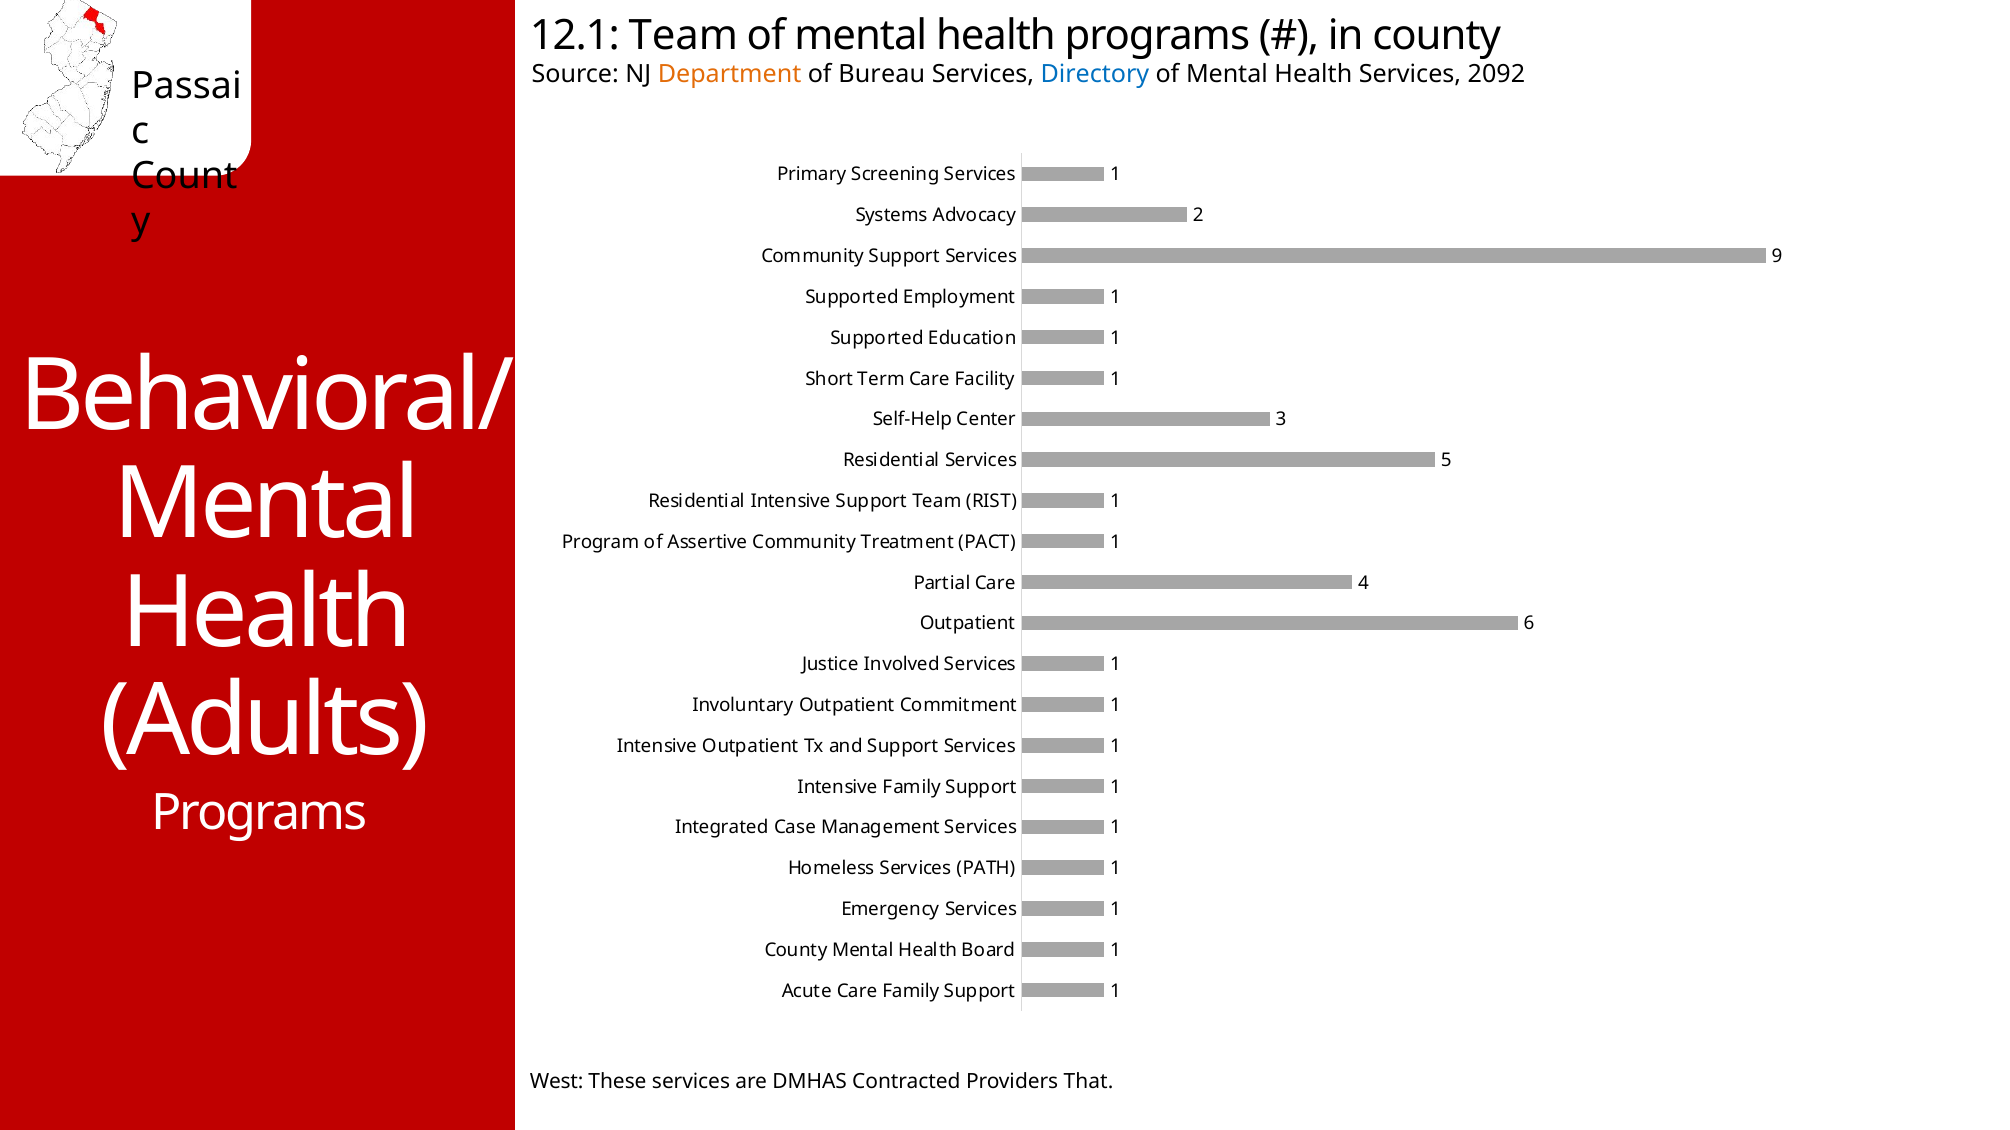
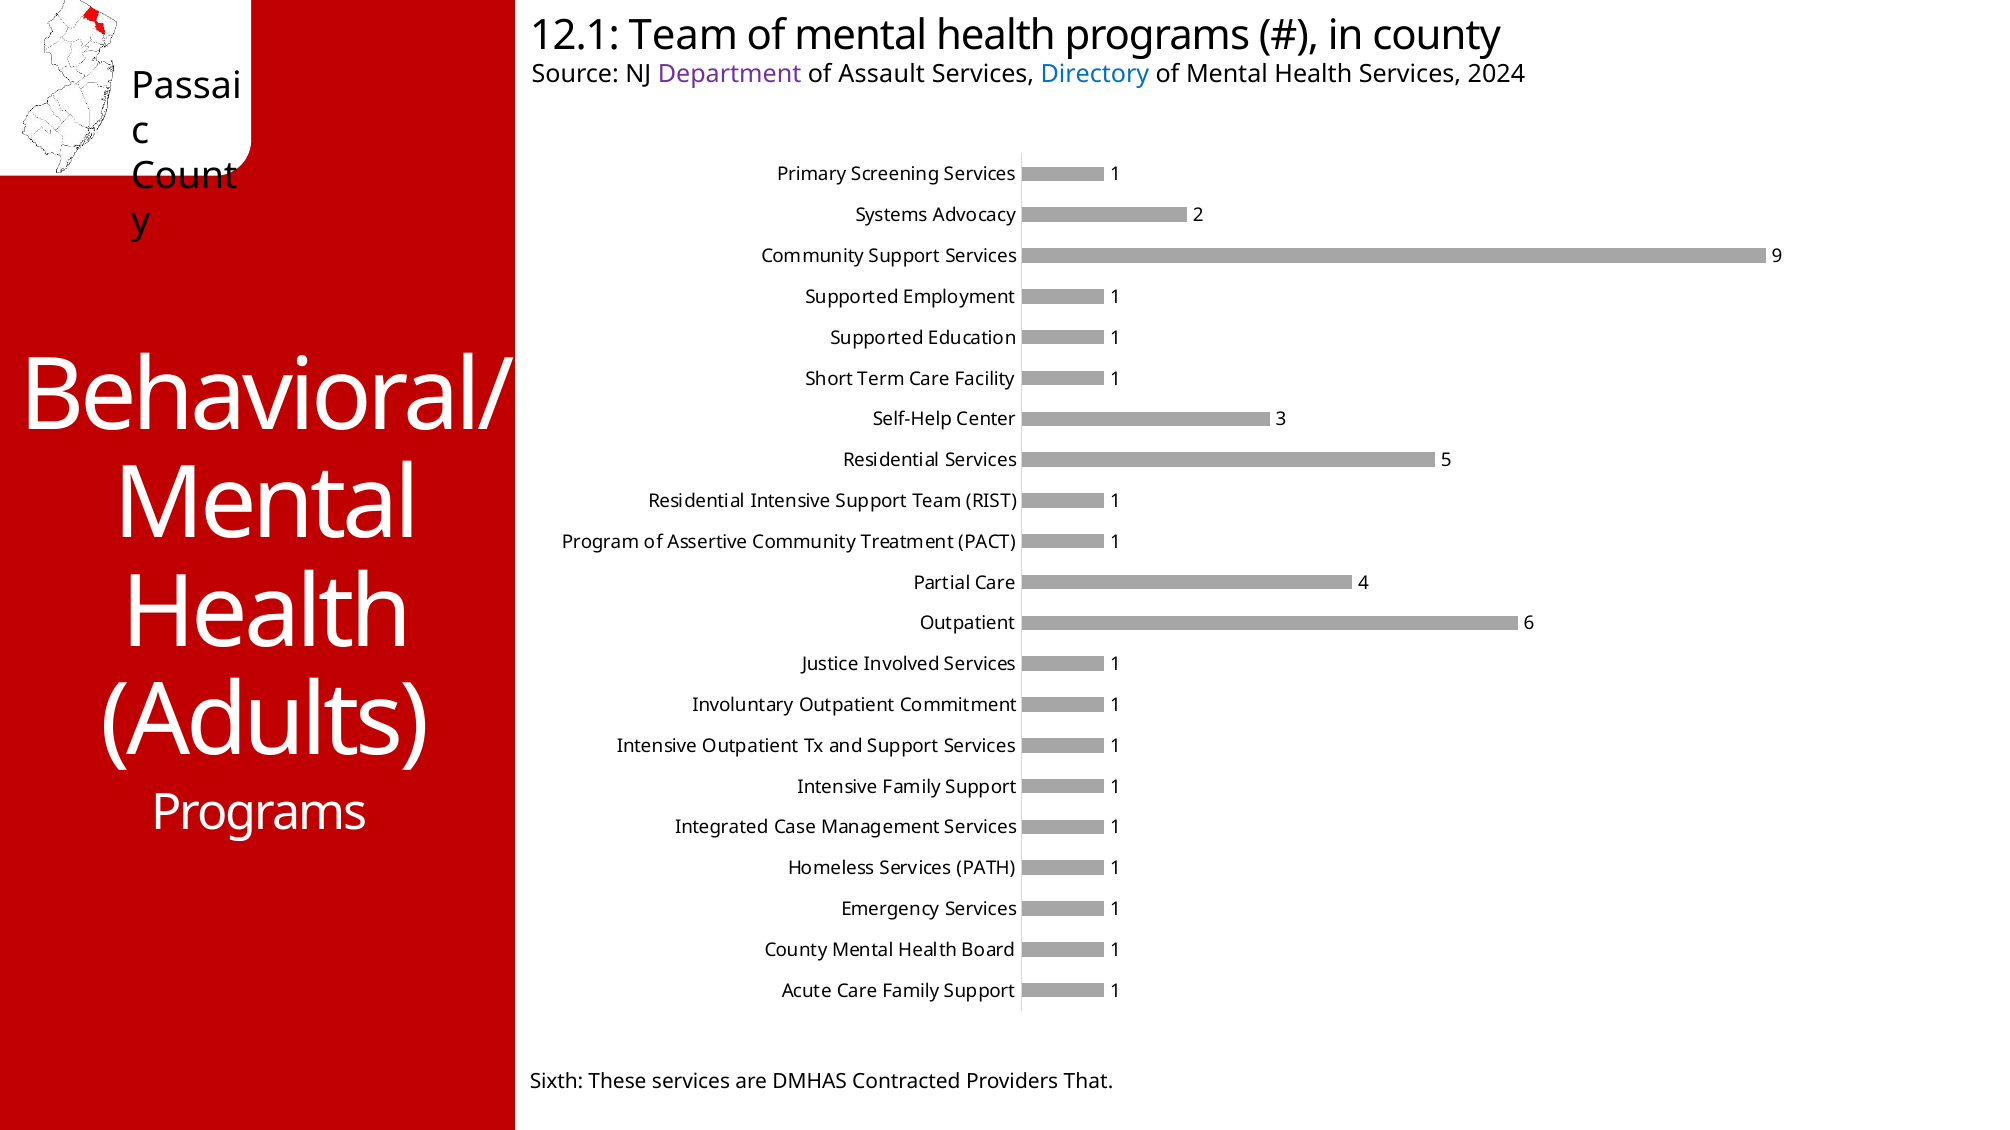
Department colour: orange -> purple
Bureau: Bureau -> Assault
2092: 2092 -> 2024
West: West -> Sixth
